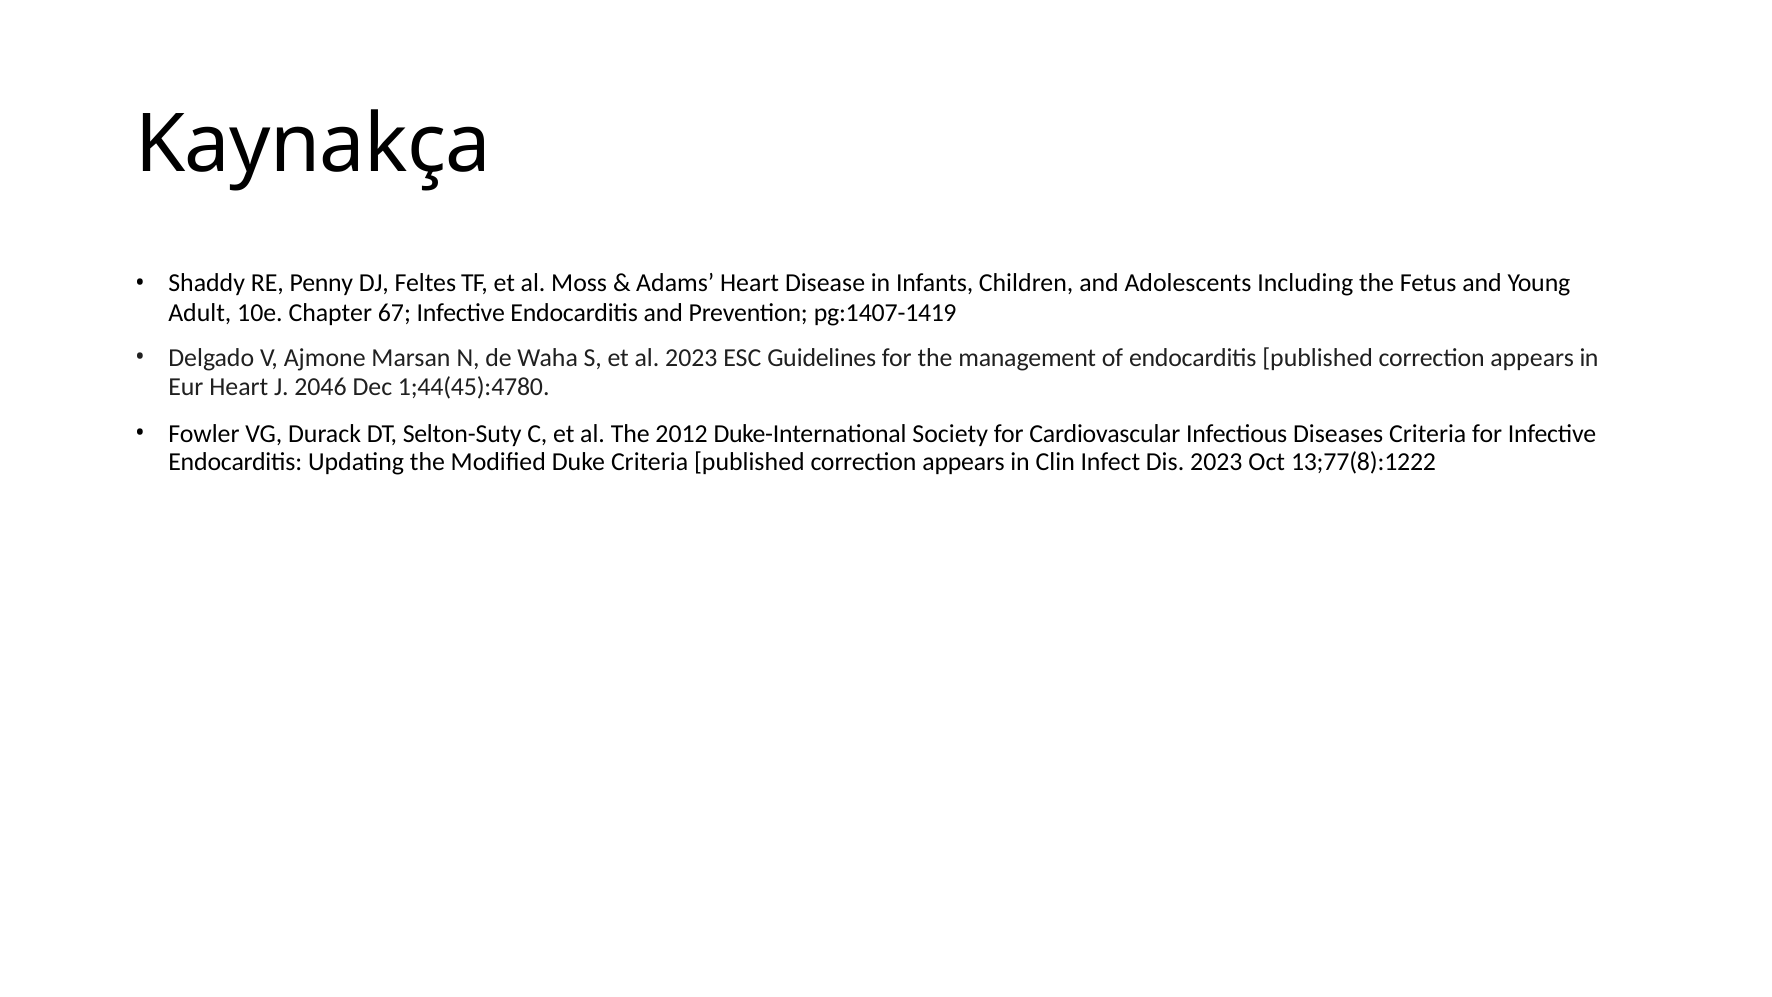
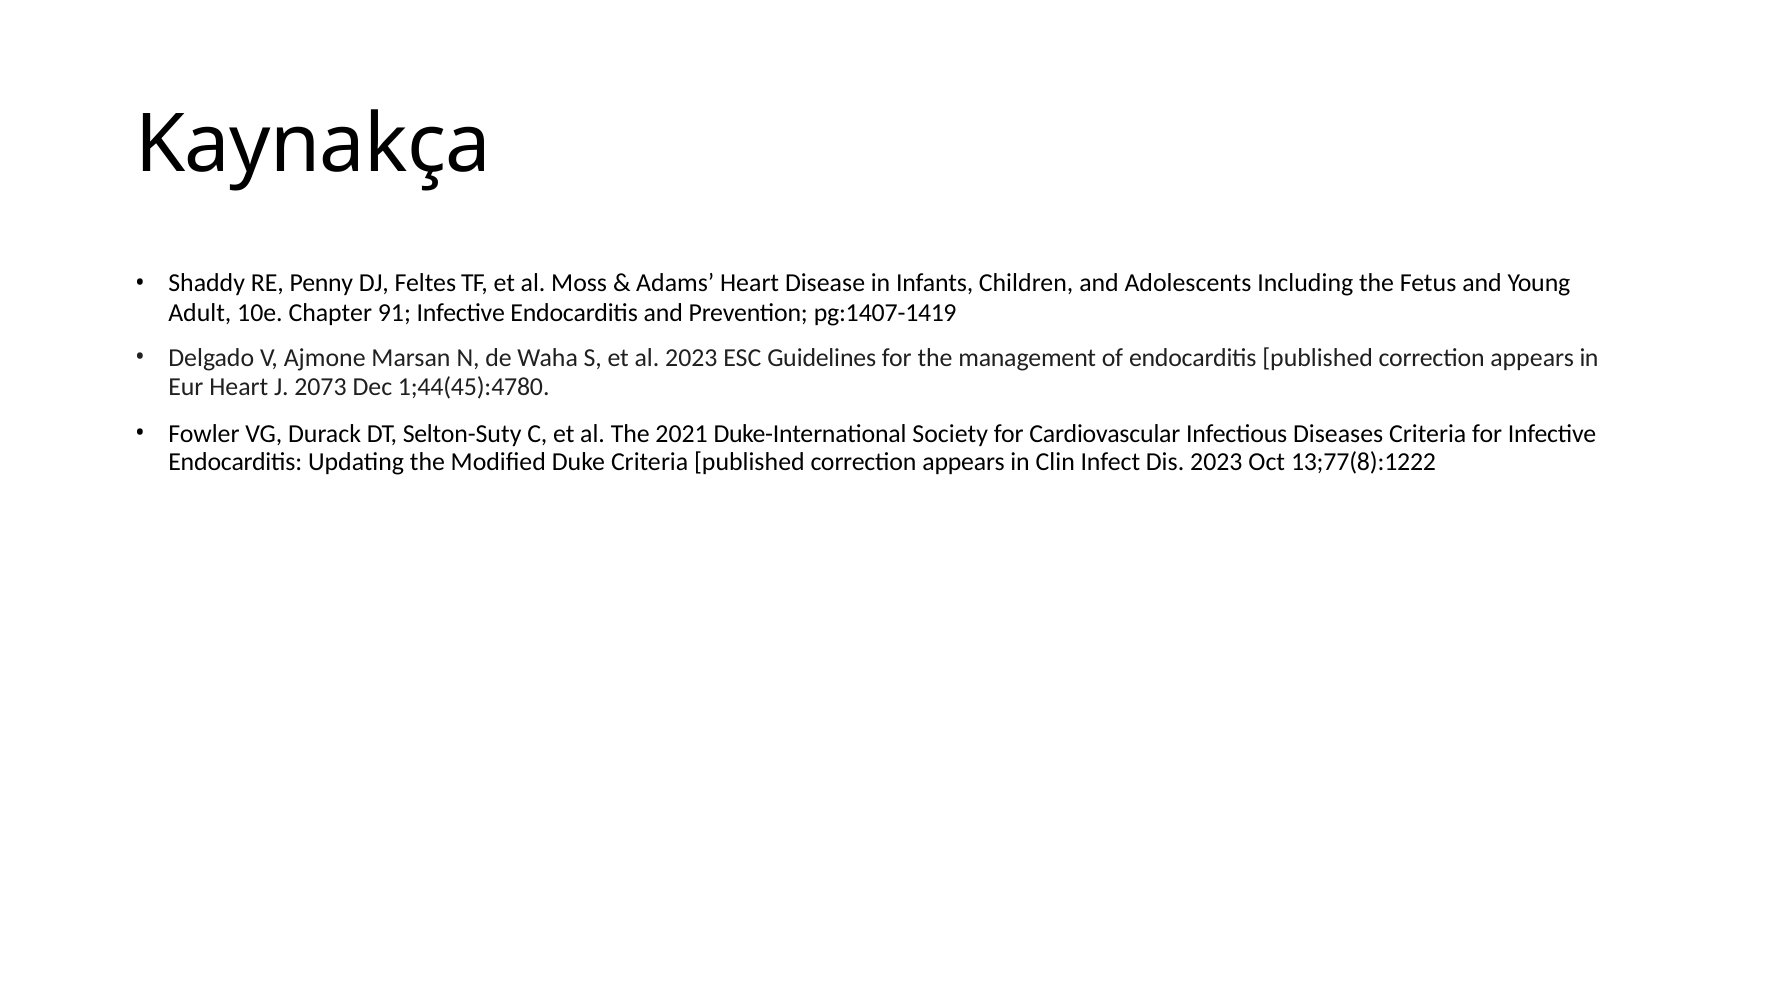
67: 67 -> 91
2046: 2046 -> 2073
2012: 2012 -> 2021
